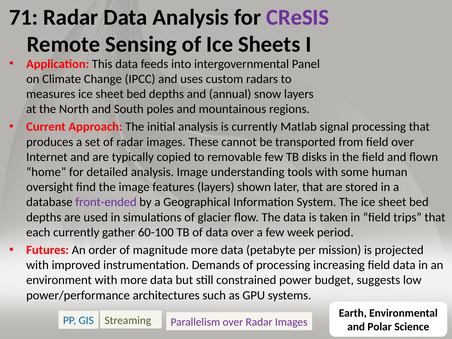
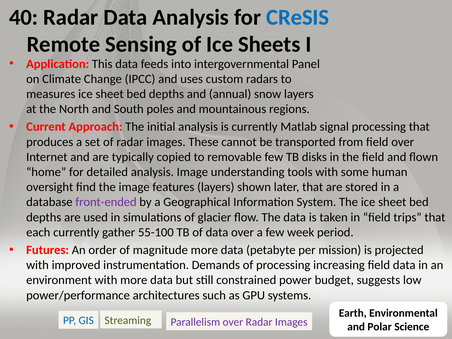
71: 71 -> 40
CReSIS colour: purple -> blue
60-100: 60-100 -> 55-100
